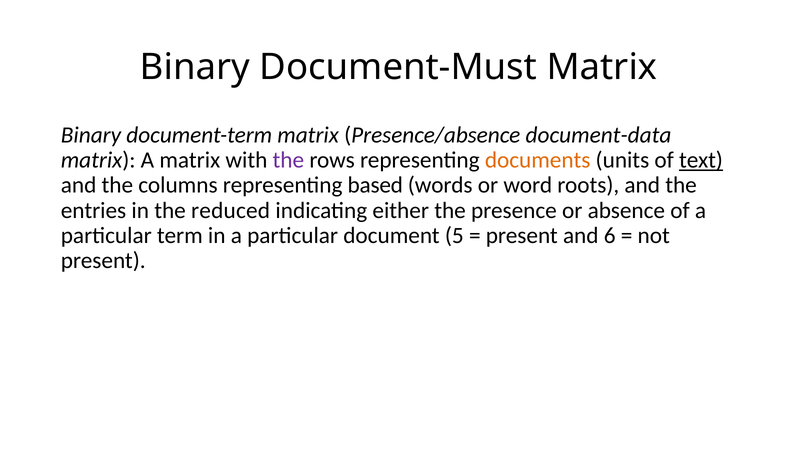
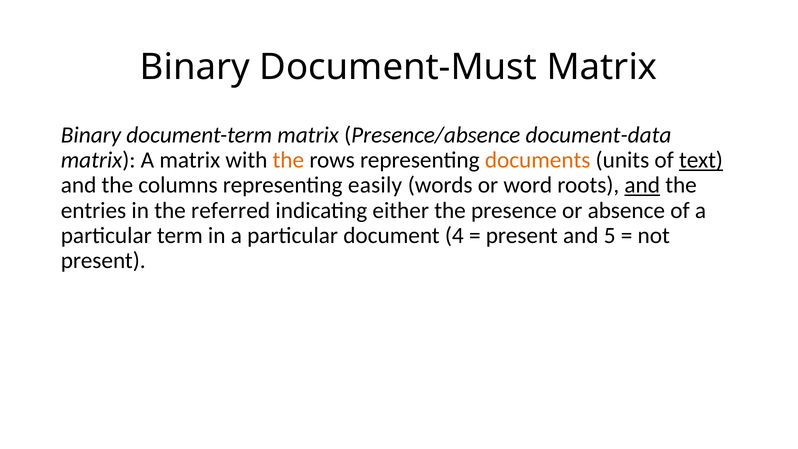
the at (288, 160) colour: purple -> orange
based: based -> easily
and at (642, 185) underline: none -> present
reduced: reduced -> referred
5: 5 -> 4
6: 6 -> 5
